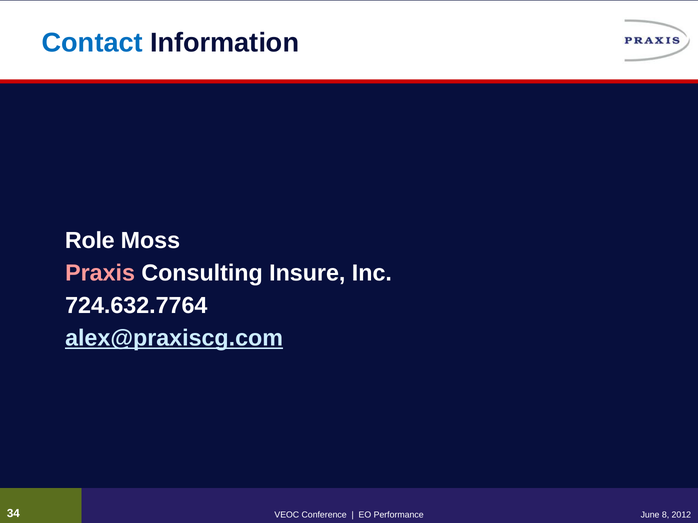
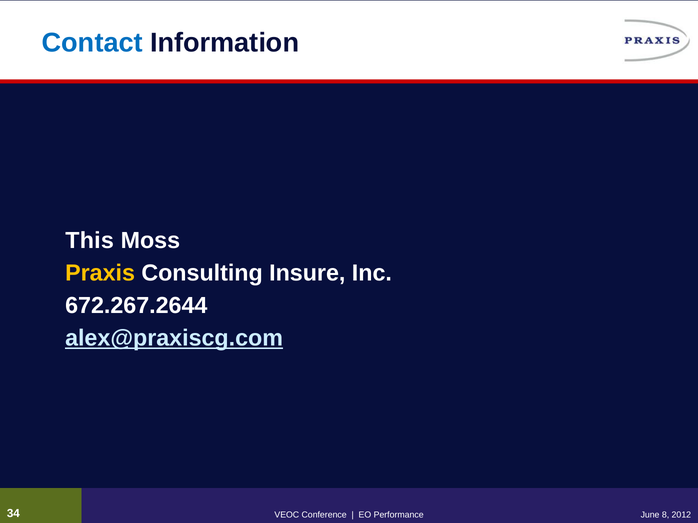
Role: Role -> This
Praxis colour: pink -> yellow
724.632.7764: 724.632.7764 -> 672.267.2644
